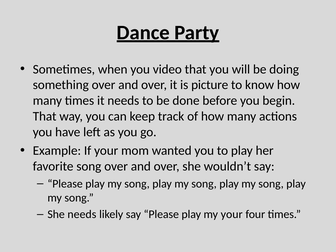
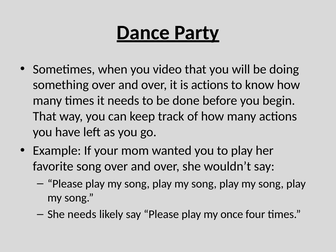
is picture: picture -> actions
my your: your -> once
